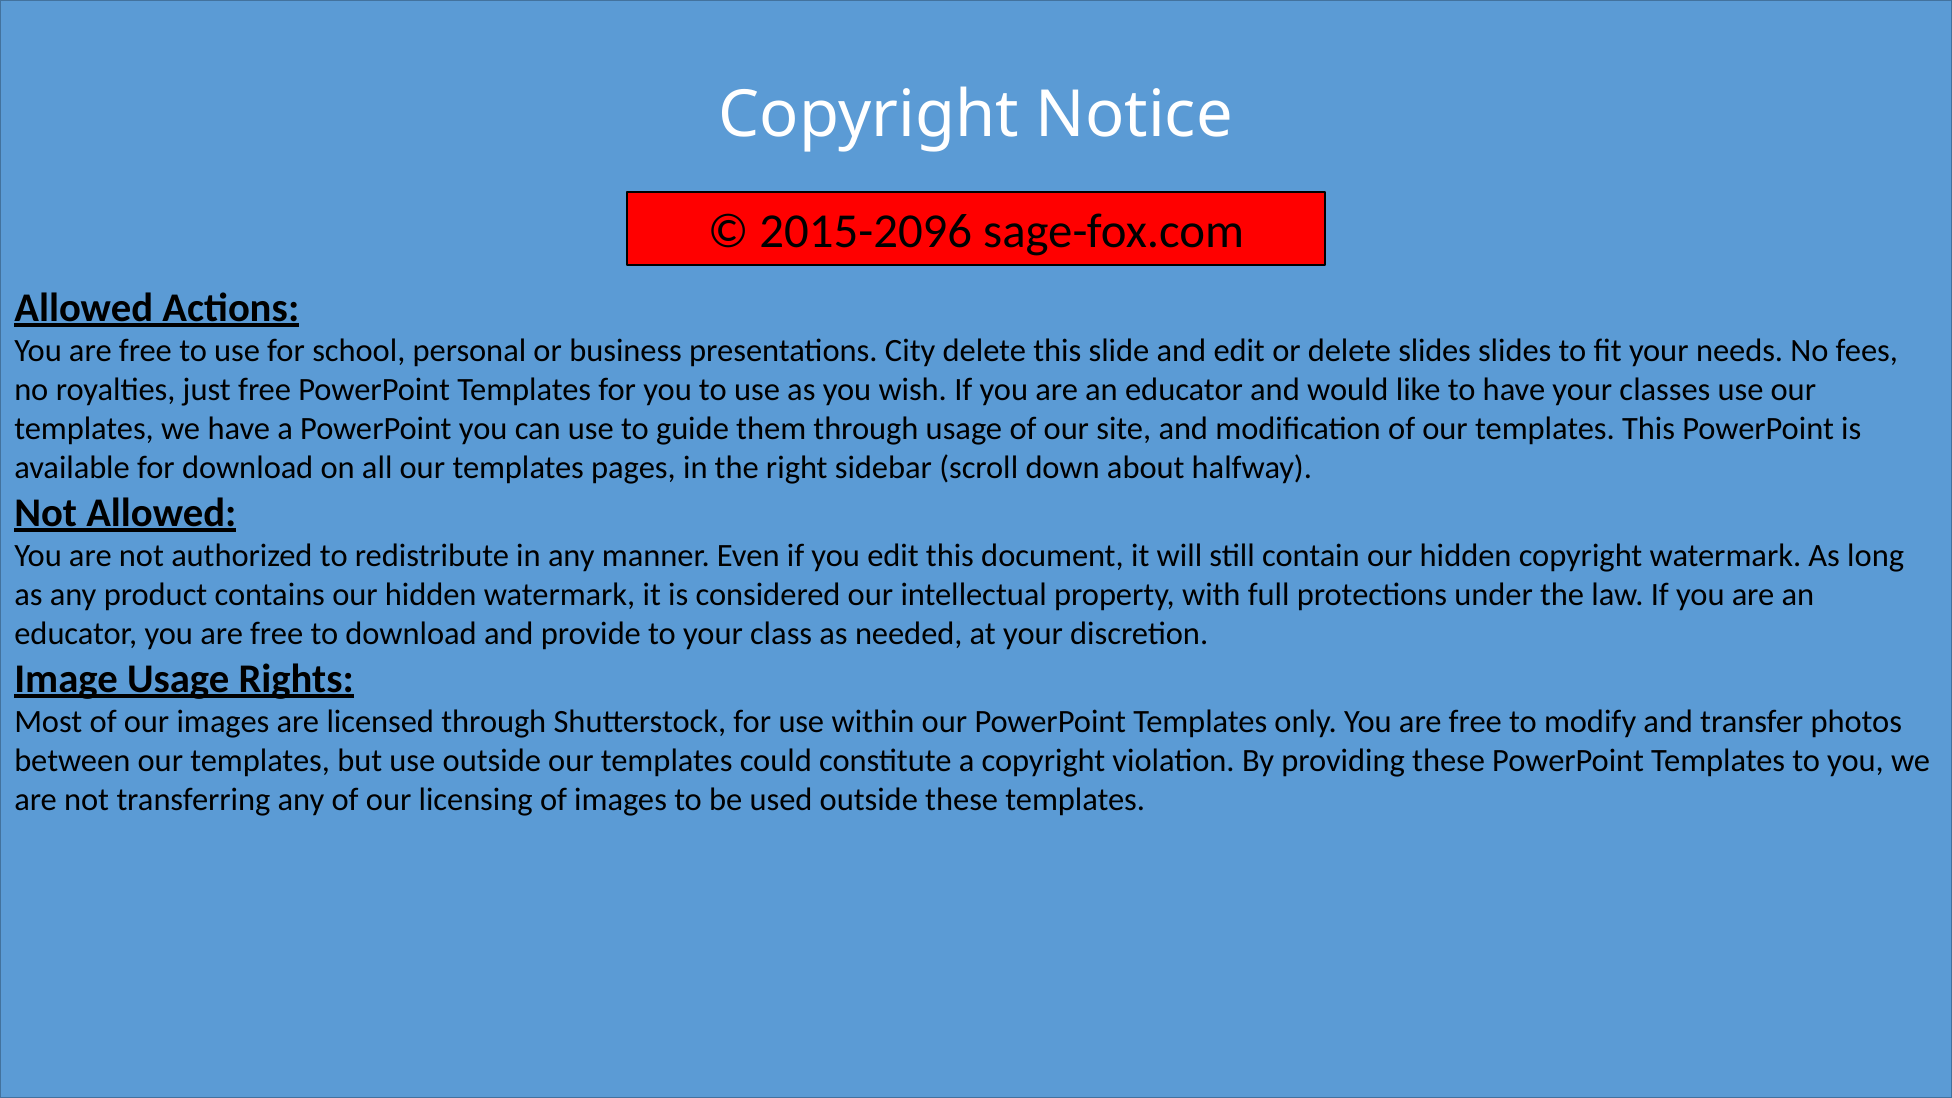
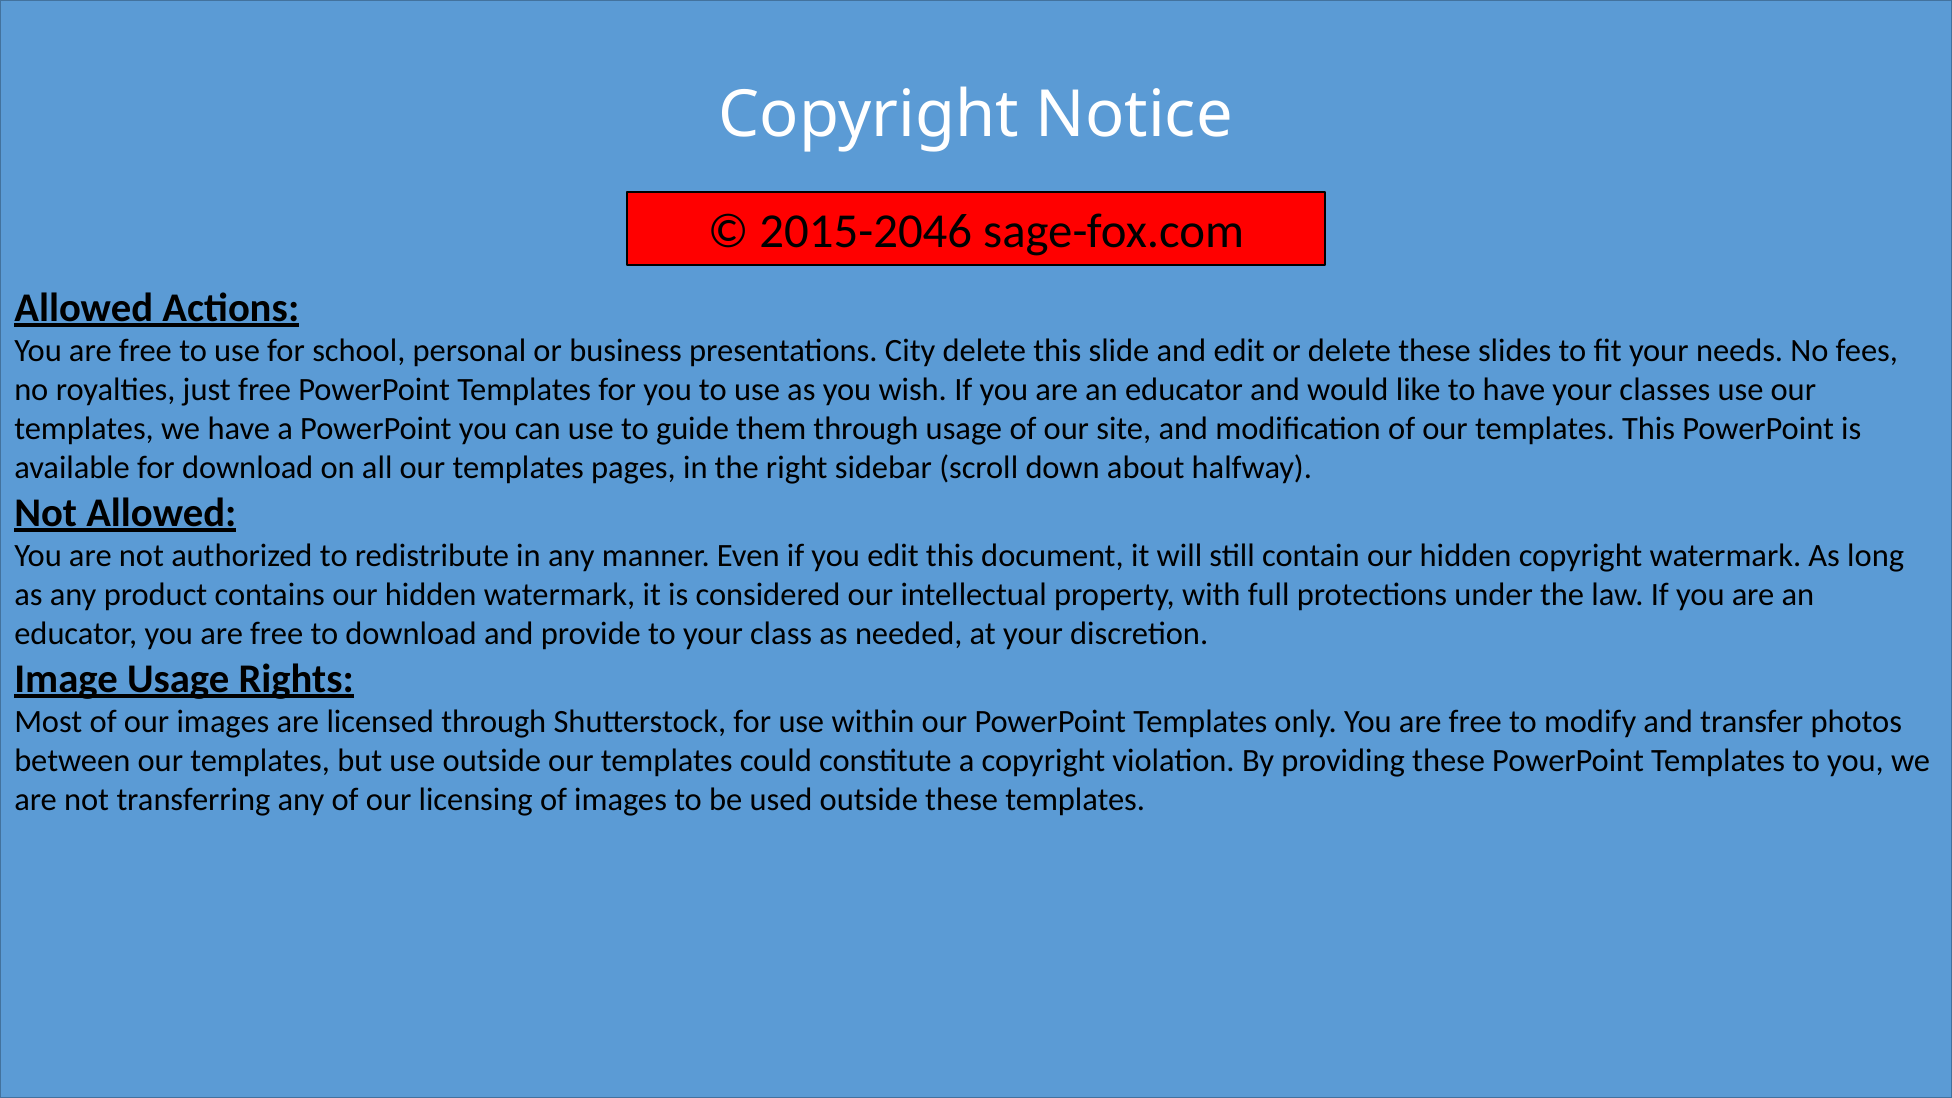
2015-2096: 2015-2096 -> 2015-2046
delete slides: slides -> these
